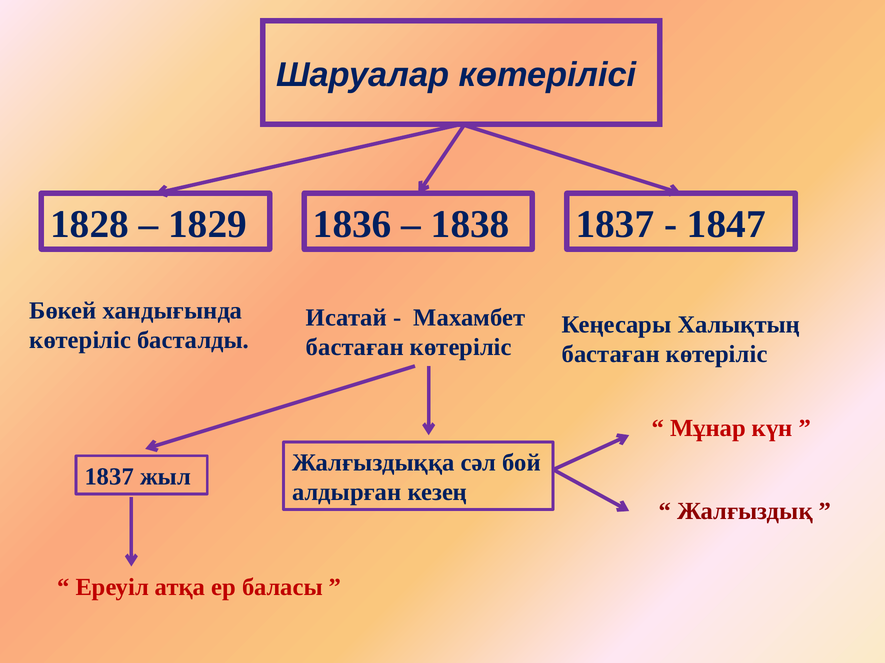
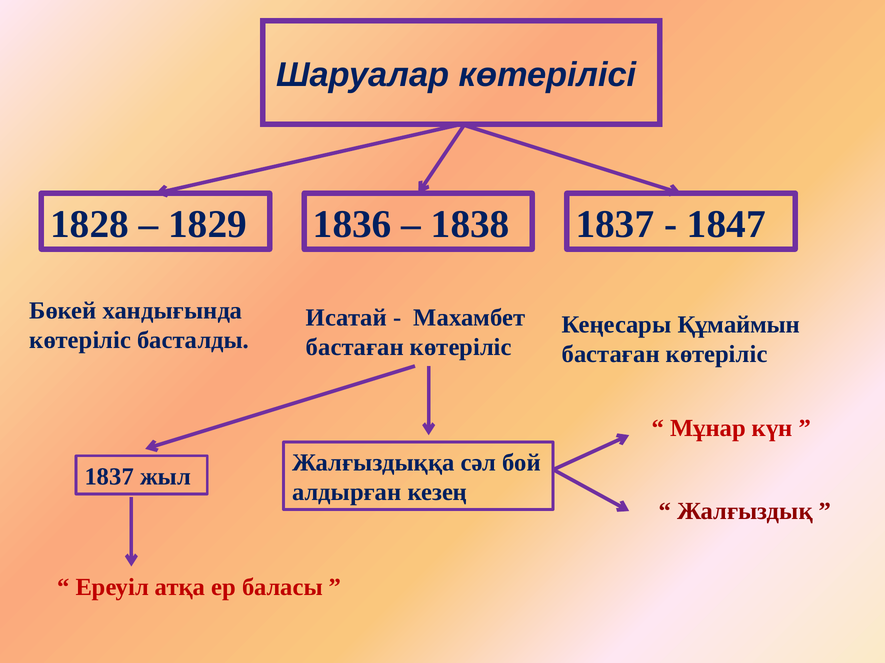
Халықтың: Халықтың -> Құмаймын
